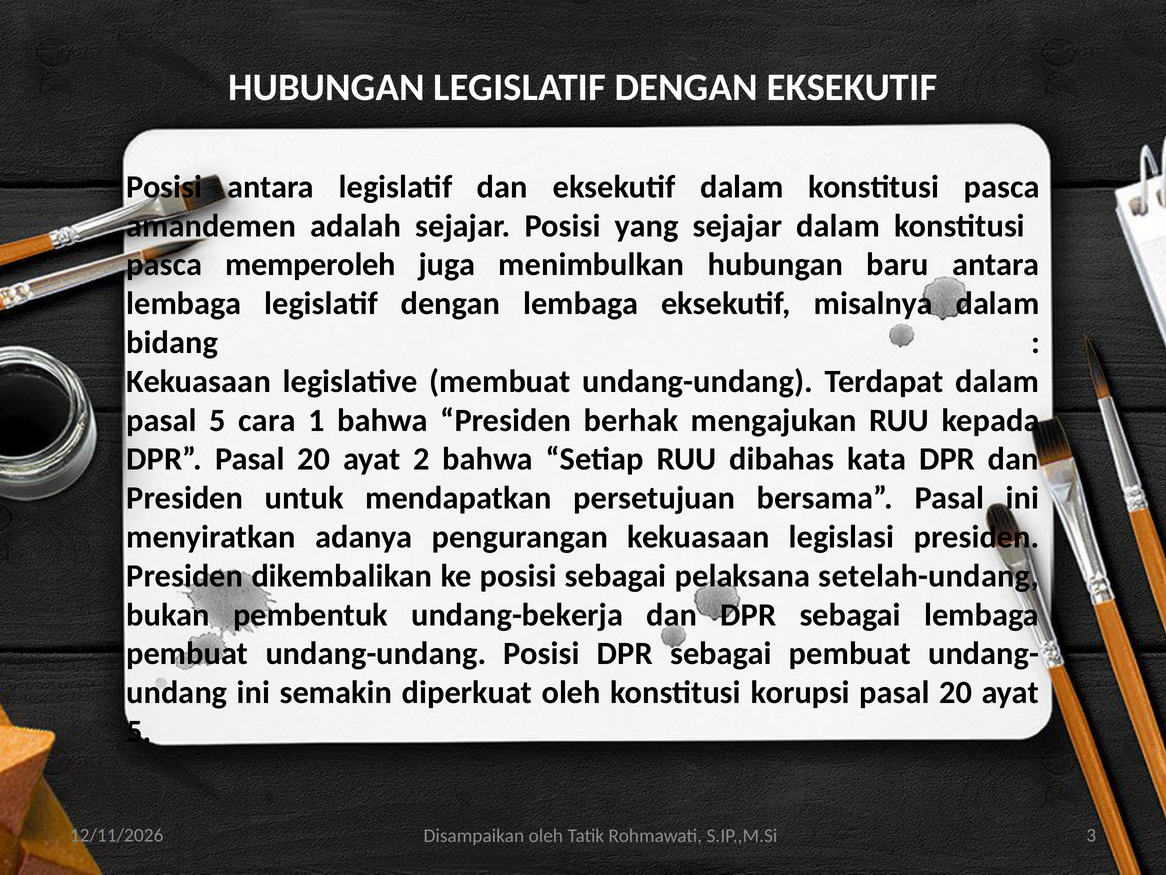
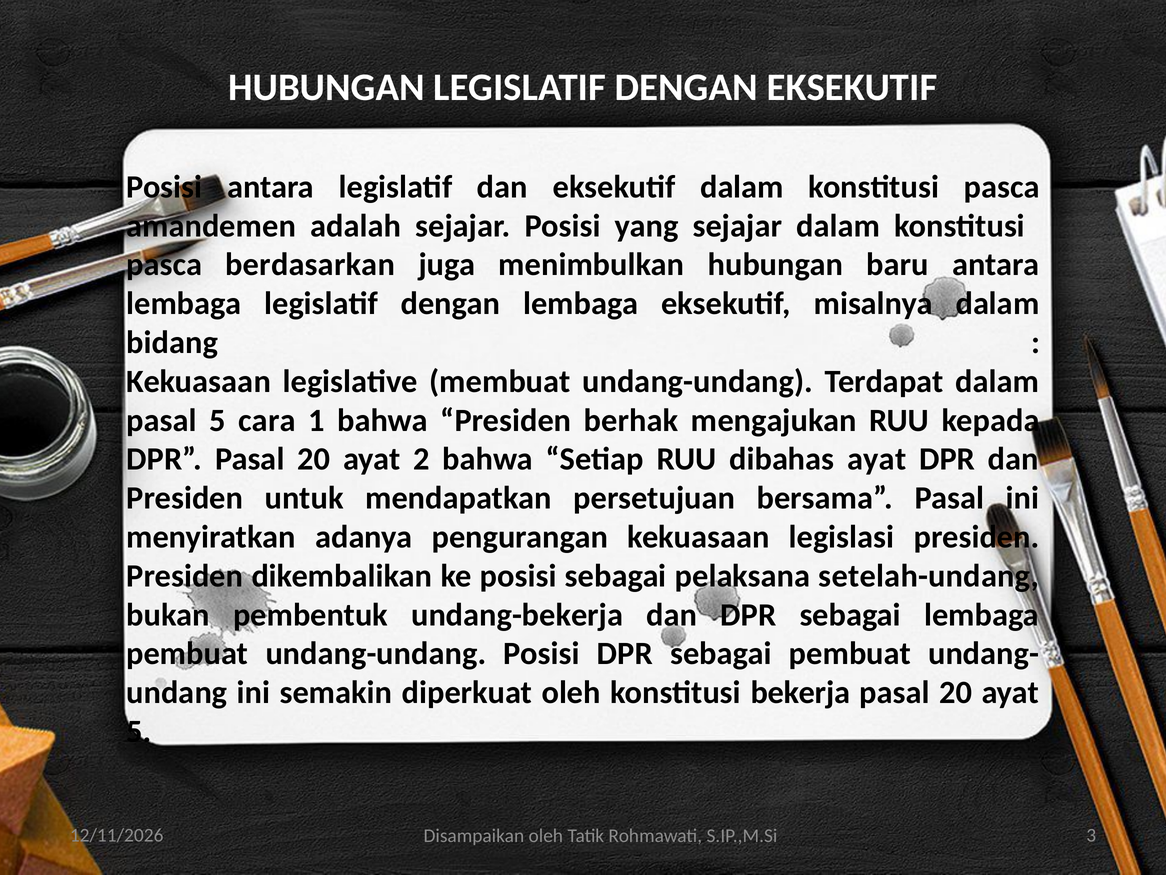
memperoleh: memperoleh -> berdasarkan
dibahas kata: kata -> ayat
korupsi: korupsi -> bekerja
